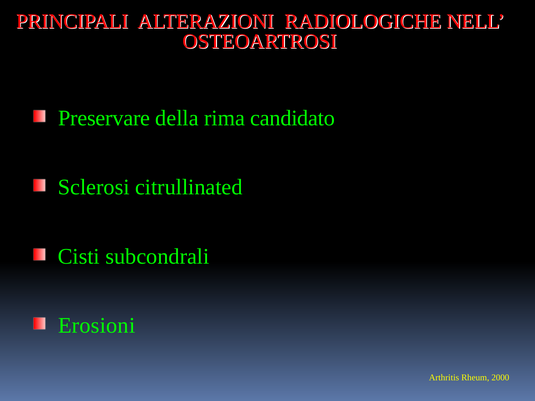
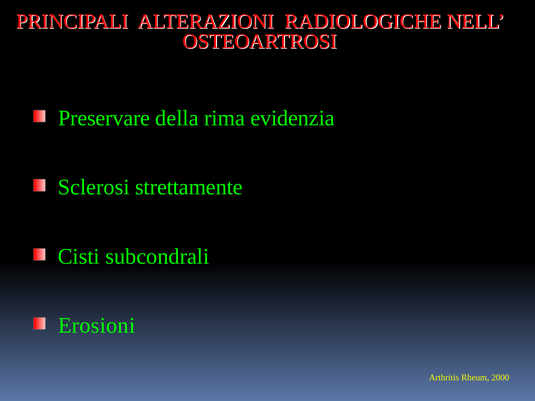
candidato: candidato -> evidenzia
citrullinated: citrullinated -> strettamente
